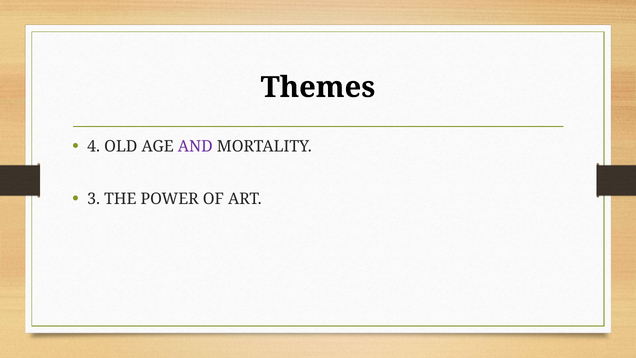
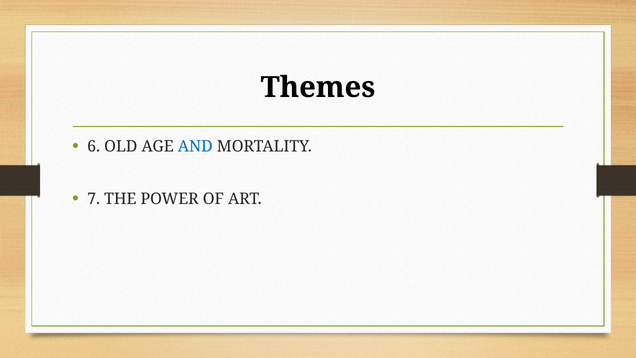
4: 4 -> 6
AND colour: purple -> blue
3: 3 -> 7
